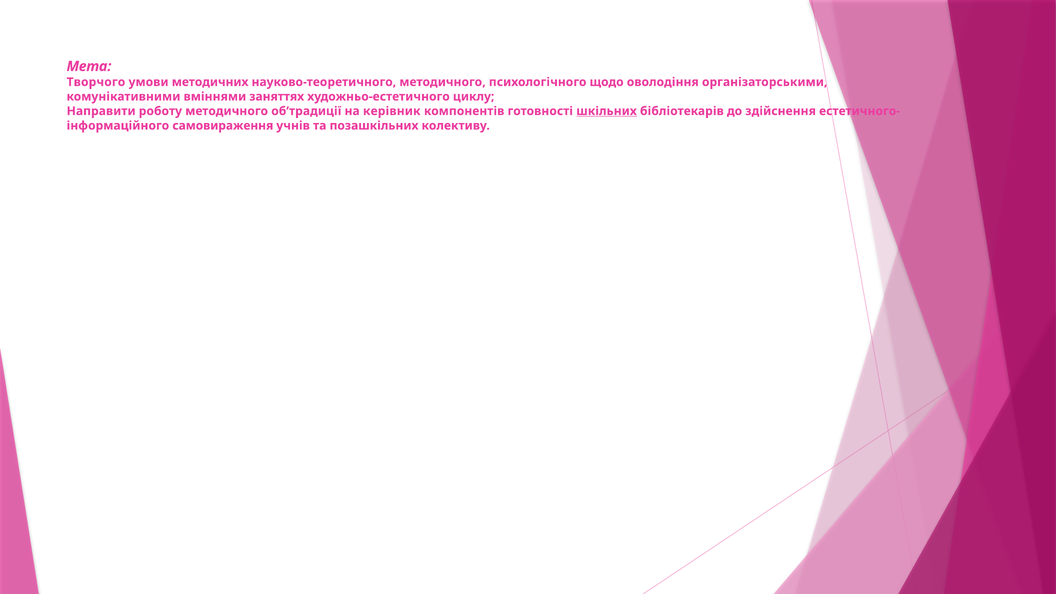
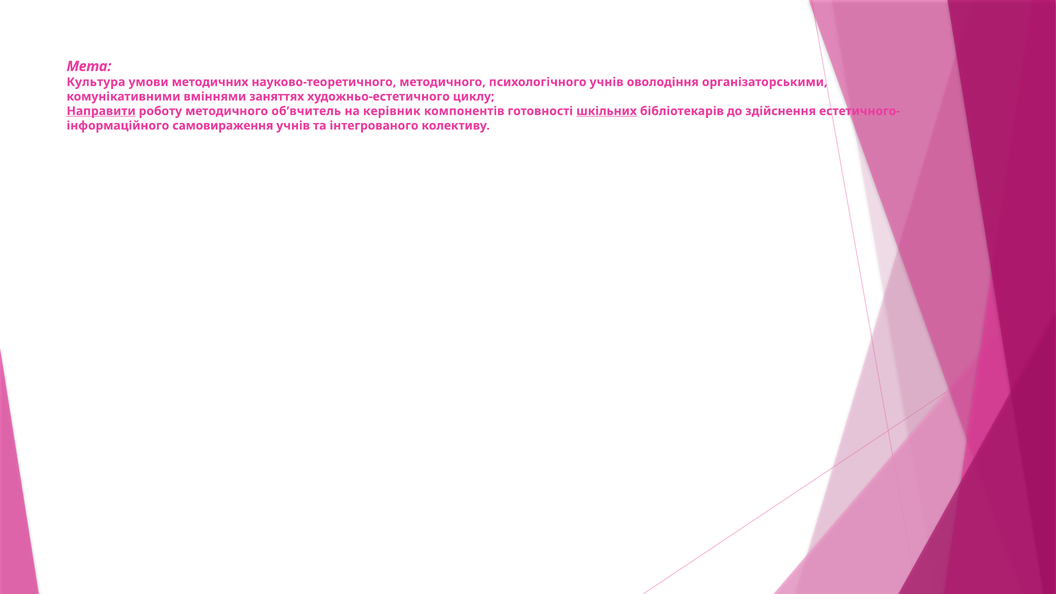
Творчого: Творчого -> Культура
психологічного щодо: щодо -> учнів
Направити underline: none -> present
об’традиції: об’традиції -> об’вчитель
позашкільних: позашкільних -> інтегрованого
